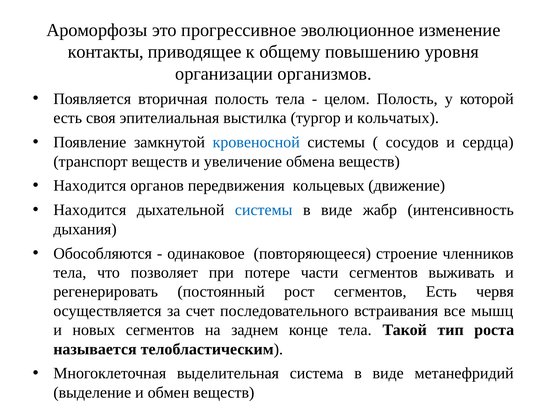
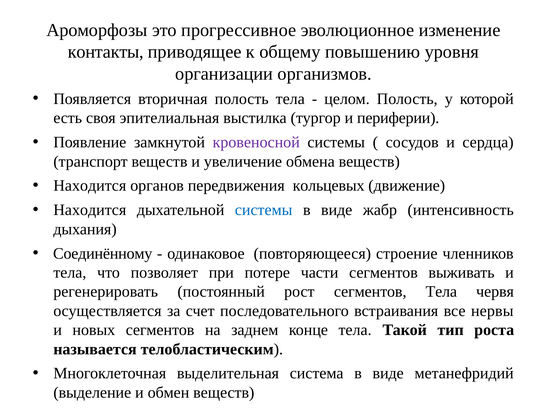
кольчатых: кольчатых -> периферии
кровеносной colour: blue -> purple
Обособляются: Обособляются -> Соединённому
сегментов Есть: Есть -> Тела
мышц: мышц -> нервы
